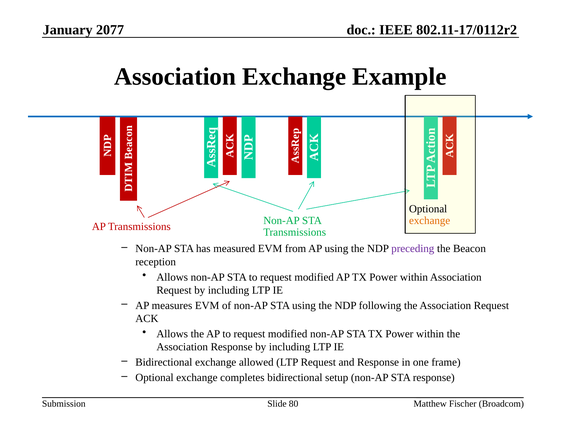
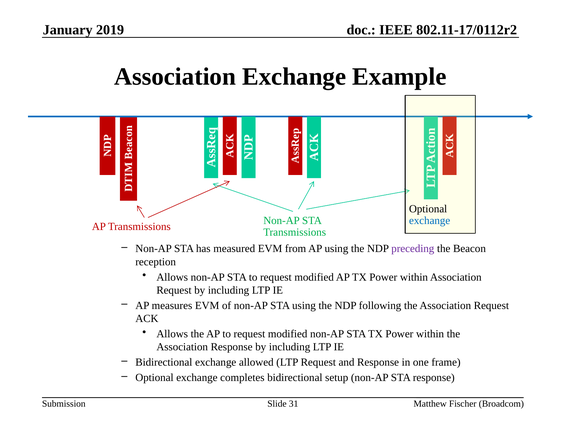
2077: 2077 -> 2019
exchange at (430, 220) colour: orange -> blue
80: 80 -> 31
